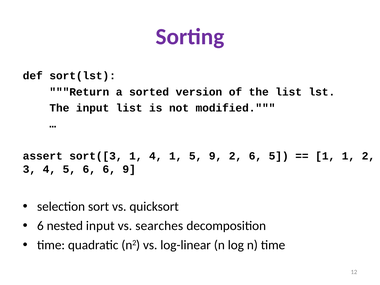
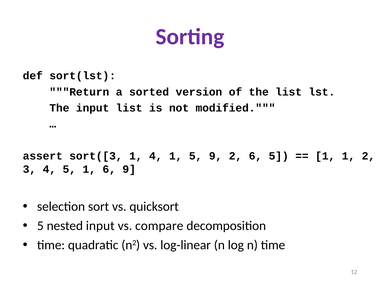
5 6: 6 -> 1
6 at (40, 226): 6 -> 5
searches: searches -> compare
